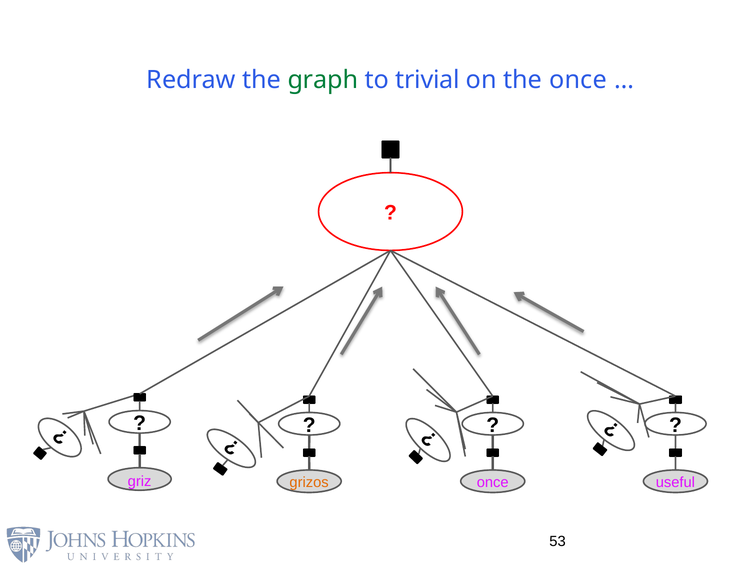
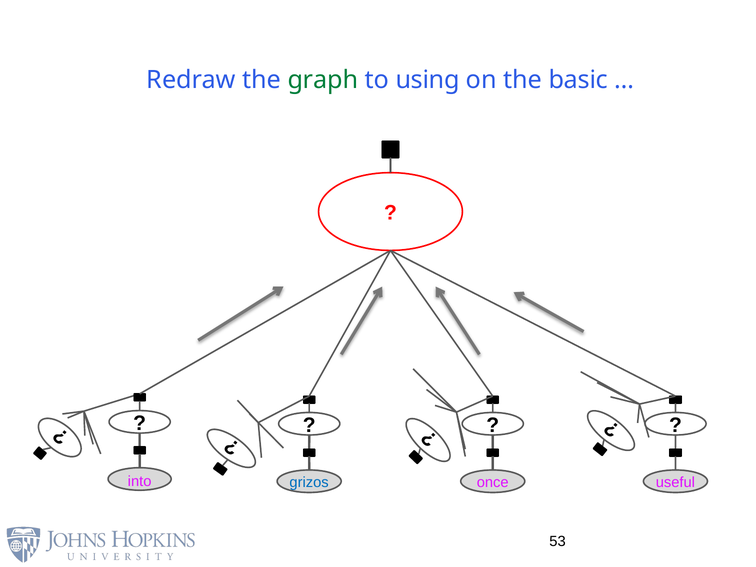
trivial: trivial -> using
the once: once -> basic
griz: griz -> into
grizos colour: orange -> blue
